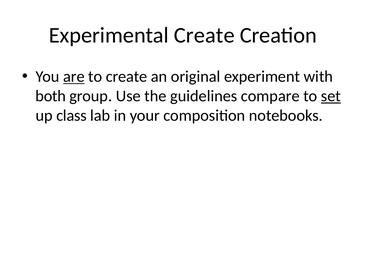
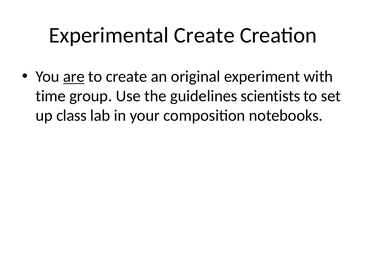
both: both -> time
compare: compare -> scientists
set underline: present -> none
